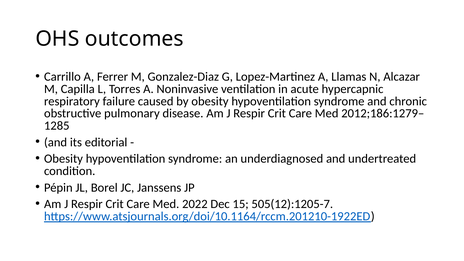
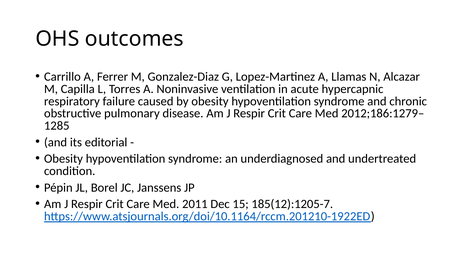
2022: 2022 -> 2011
505(12):1205-7: 505(12):1205-7 -> 185(12):1205-7
